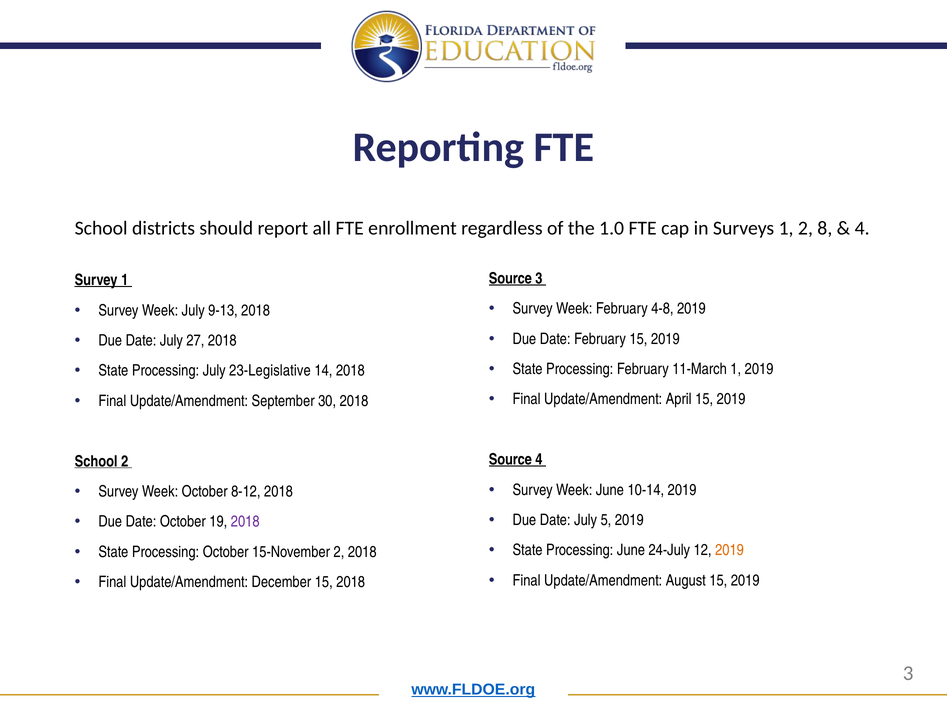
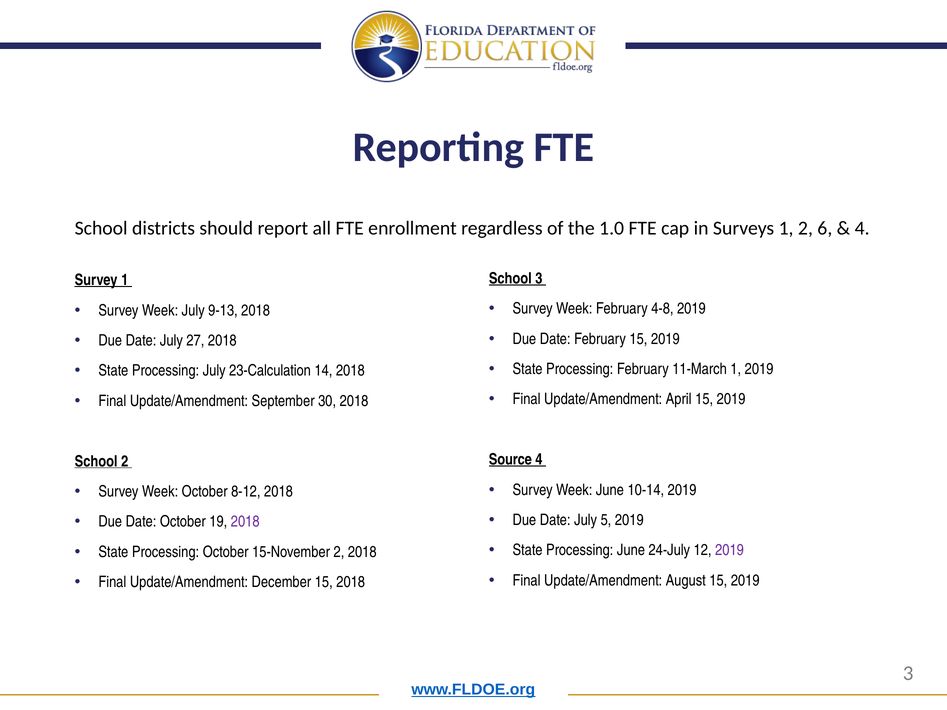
8: 8 -> 6
Source at (510, 279): Source -> School
23-Legislative: 23-Legislative -> 23-Calculation
2019 at (730, 550) colour: orange -> purple
